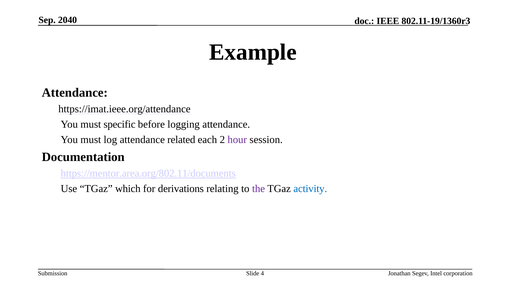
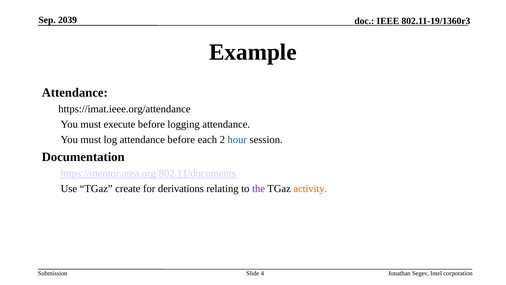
2040: 2040 -> 2039
specific: specific -> execute
attendance related: related -> before
hour colour: purple -> blue
which: which -> create
activity colour: blue -> orange
